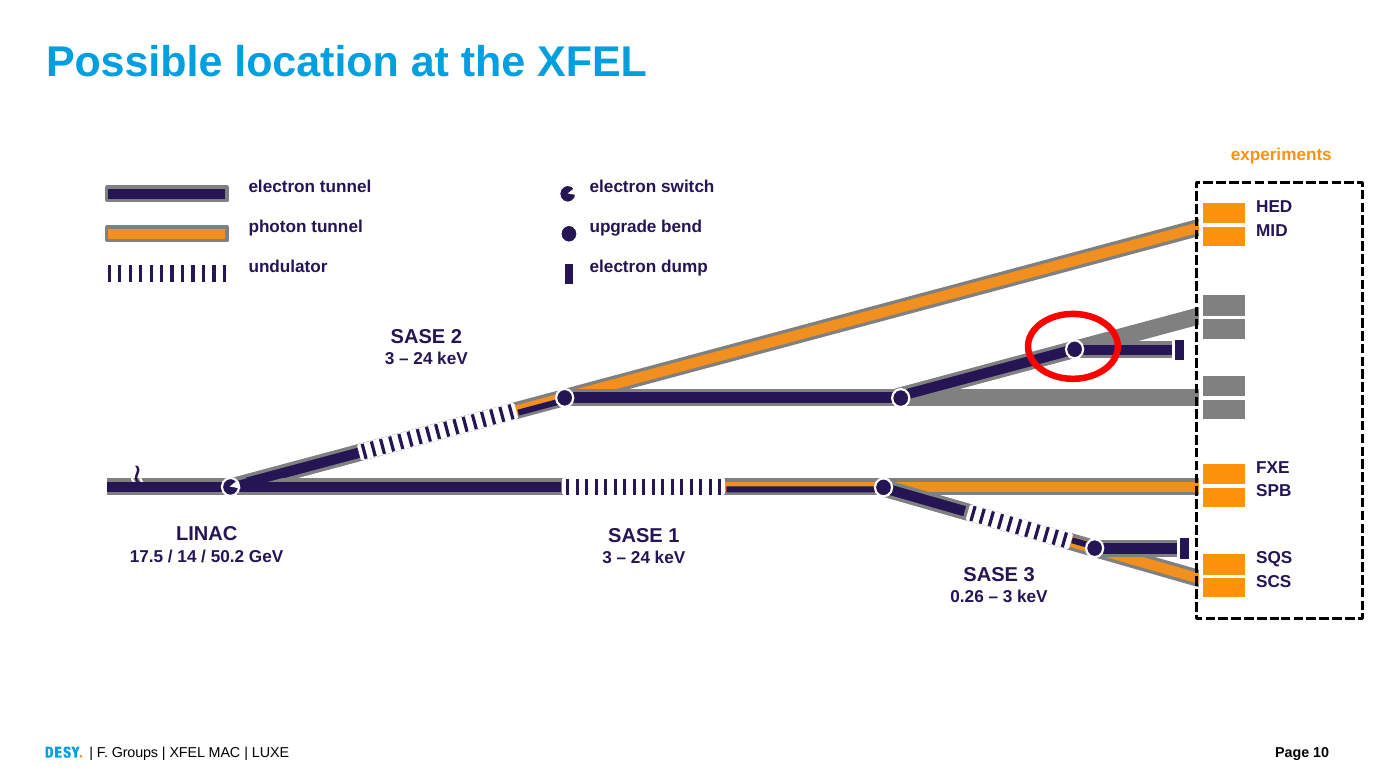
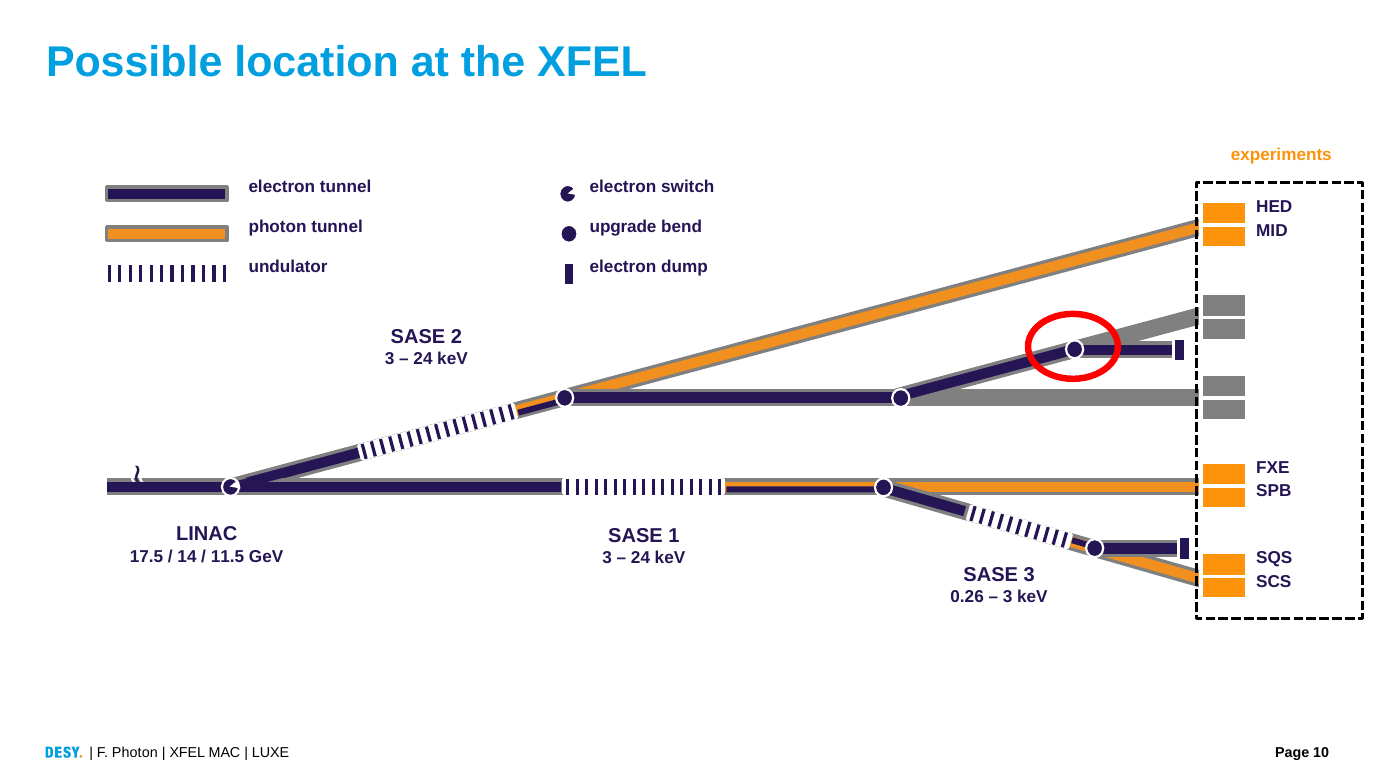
50.2: 50.2 -> 11.5
F Groups: Groups -> Photon
